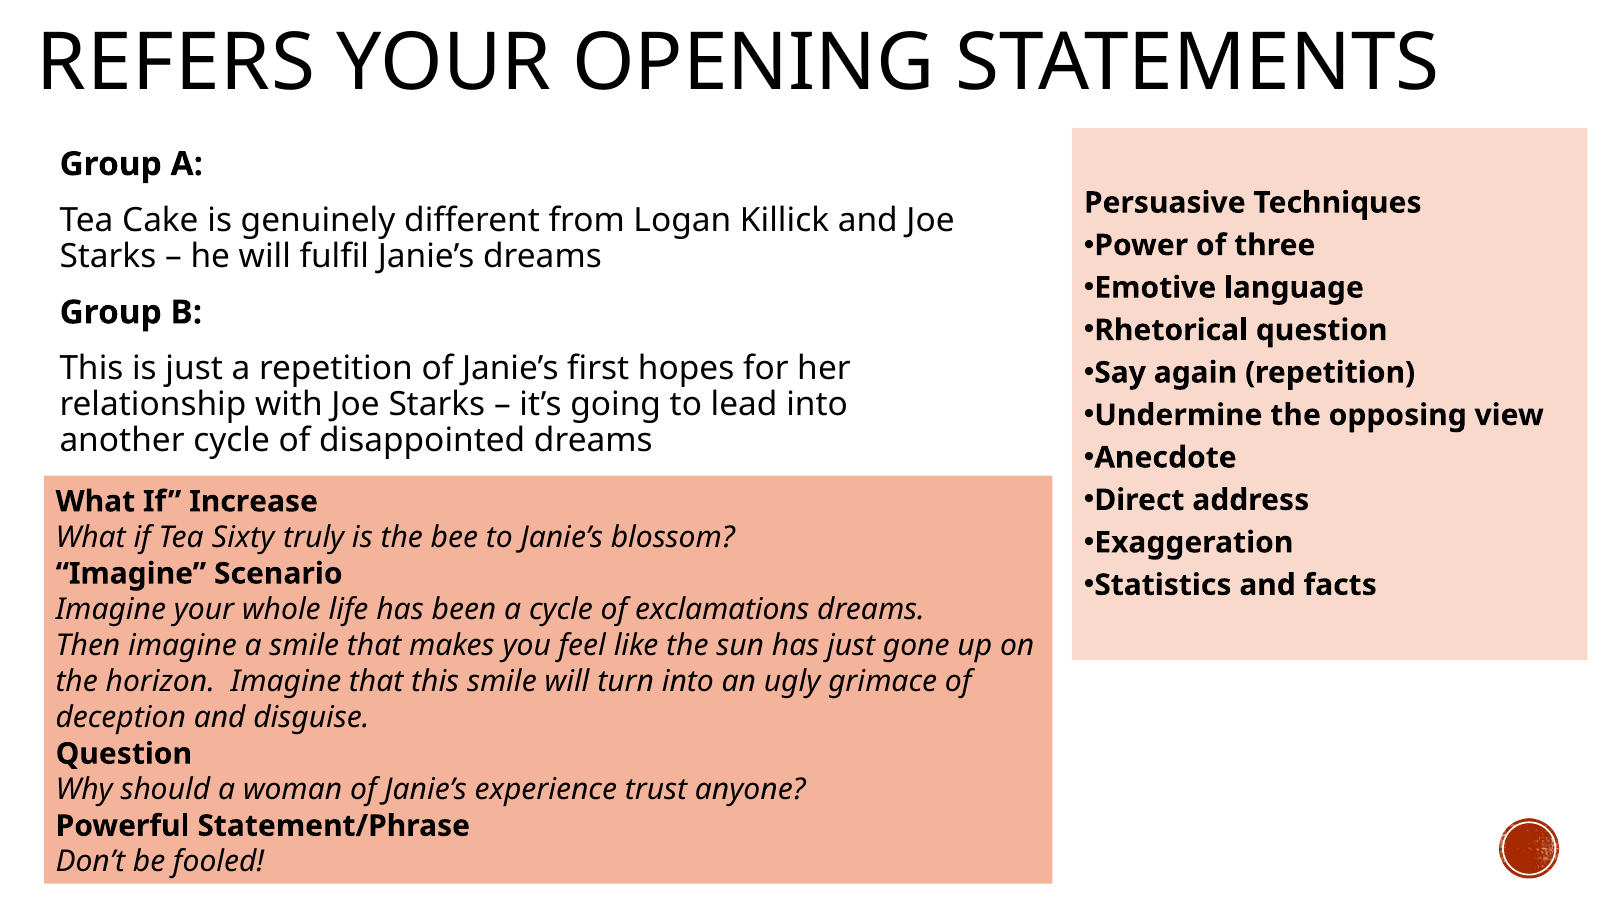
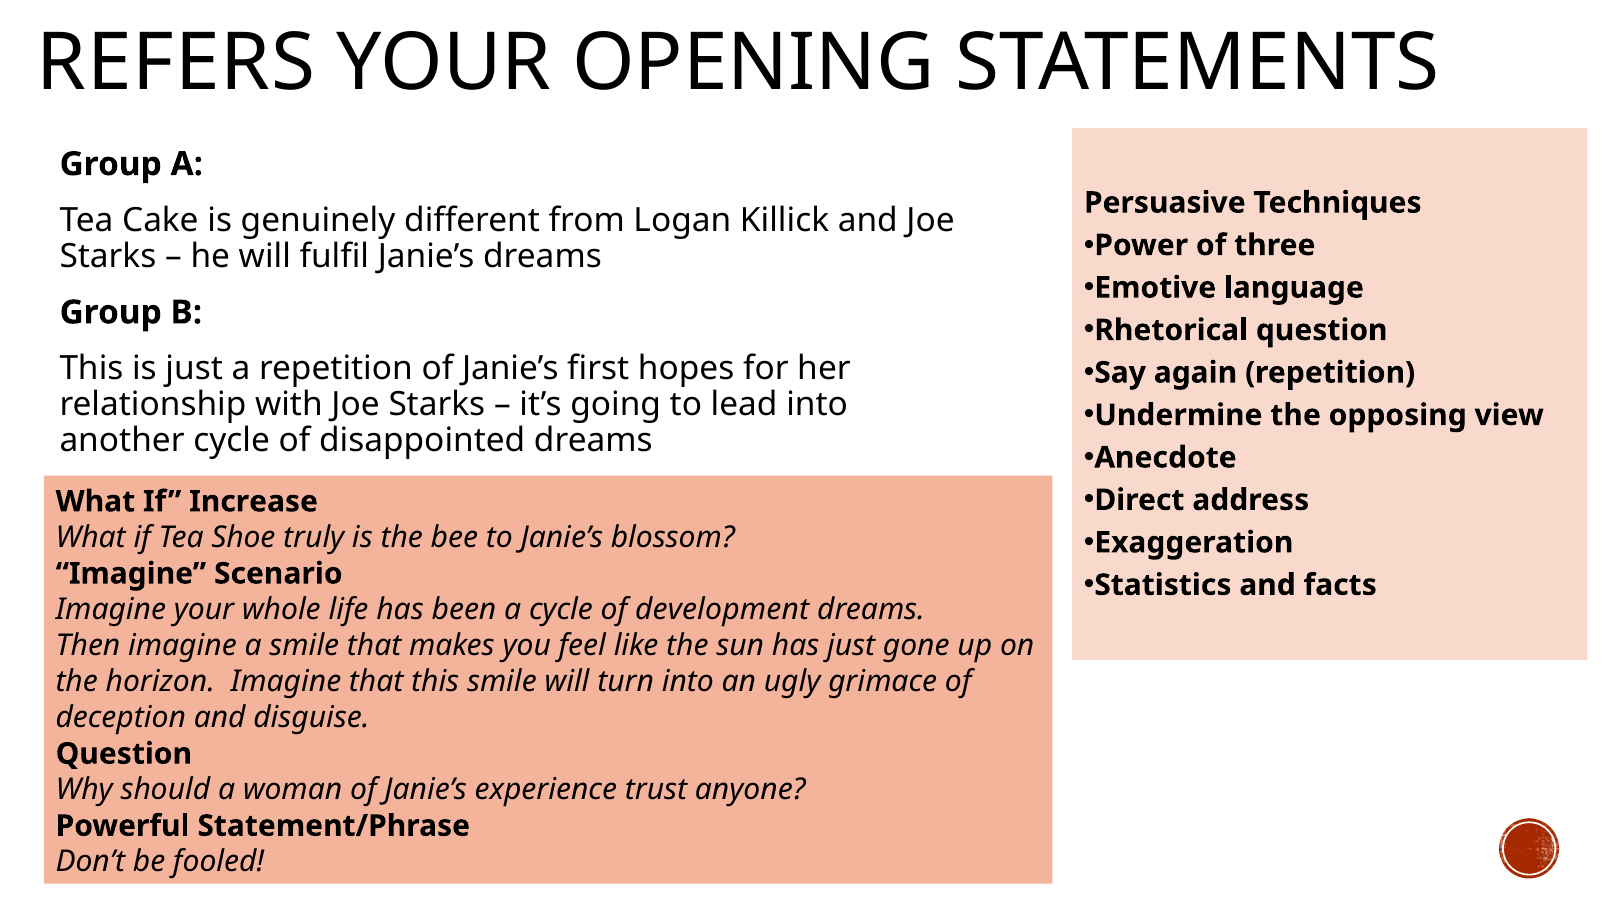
Sixty: Sixty -> Shoe
exclamations: exclamations -> development
